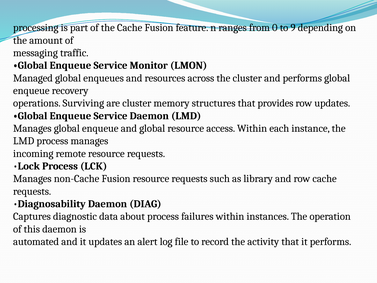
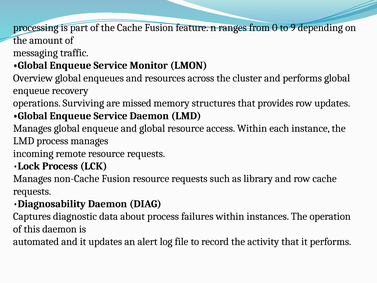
Managed: Managed -> Overview
are cluster: cluster -> missed
